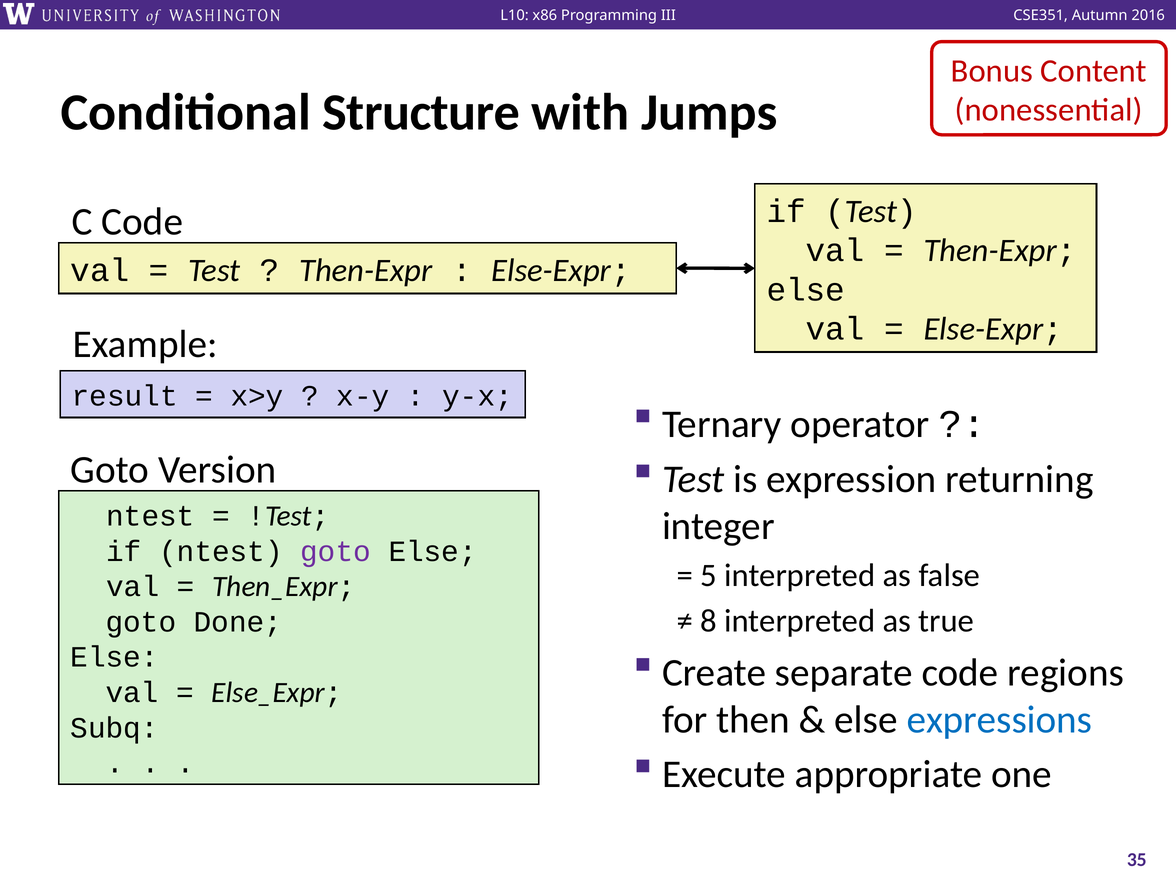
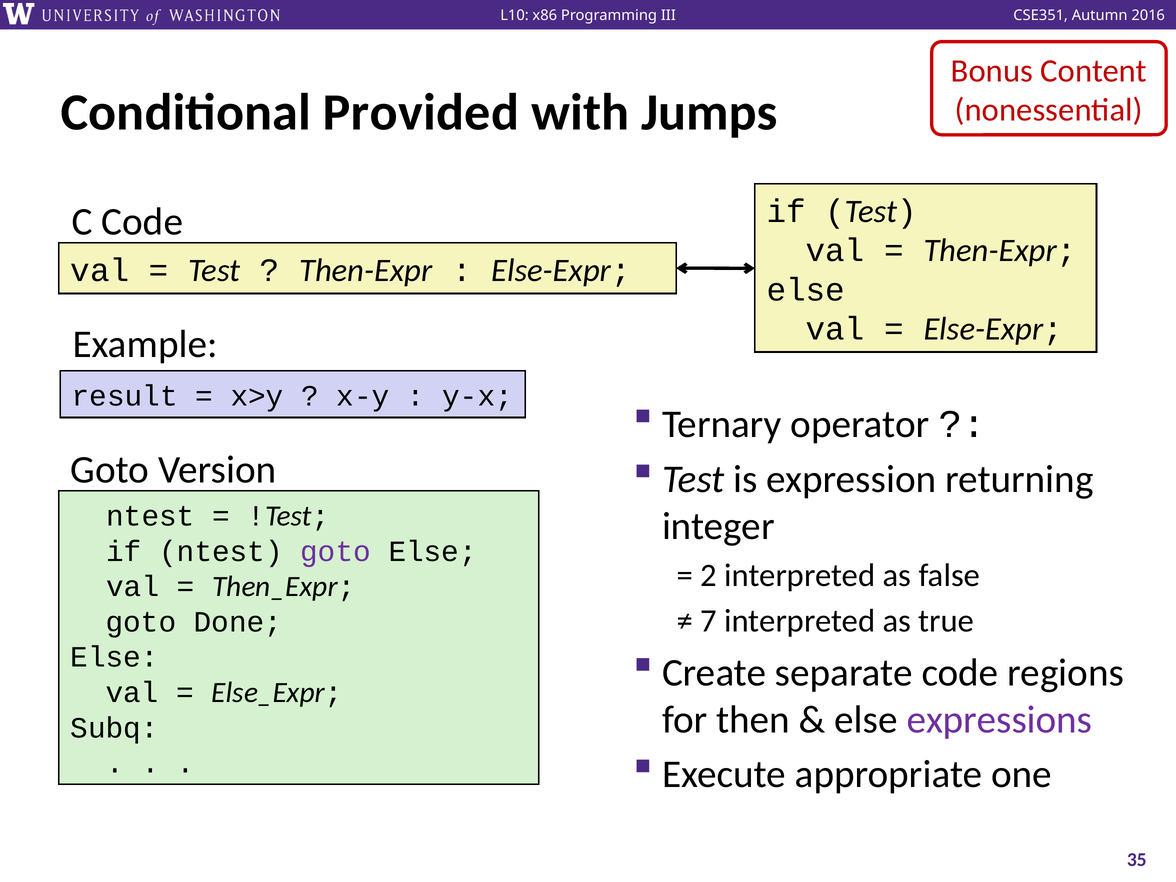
Structure: Structure -> Provided
5: 5 -> 2
8: 8 -> 7
expressions colour: blue -> purple
